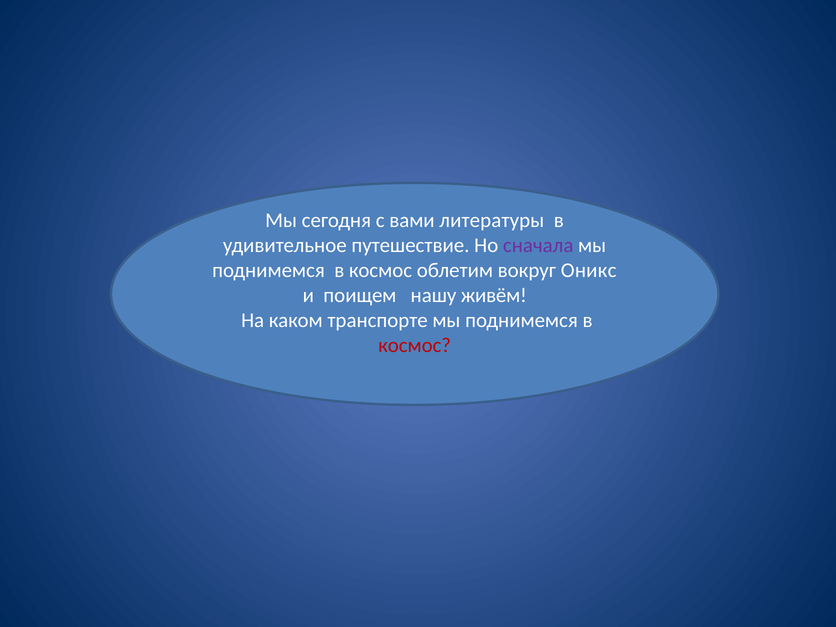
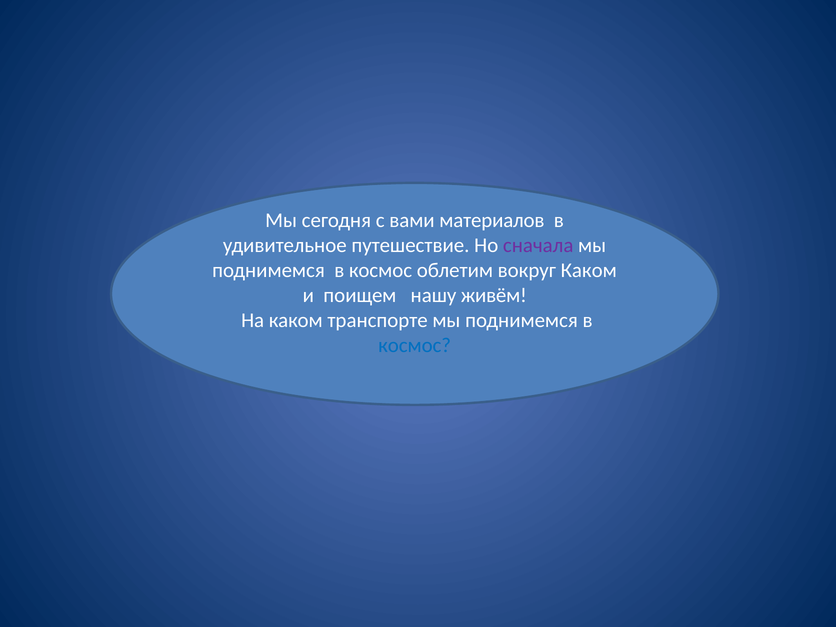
литературы: литературы -> материалов
вокруг Оникс: Оникс -> Каком
космос at (415, 346) colour: red -> blue
